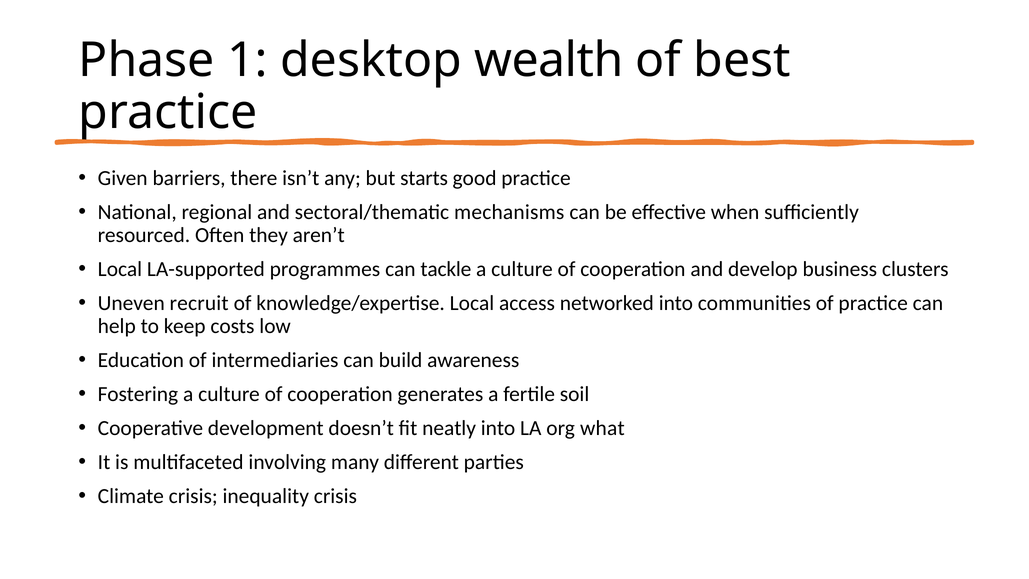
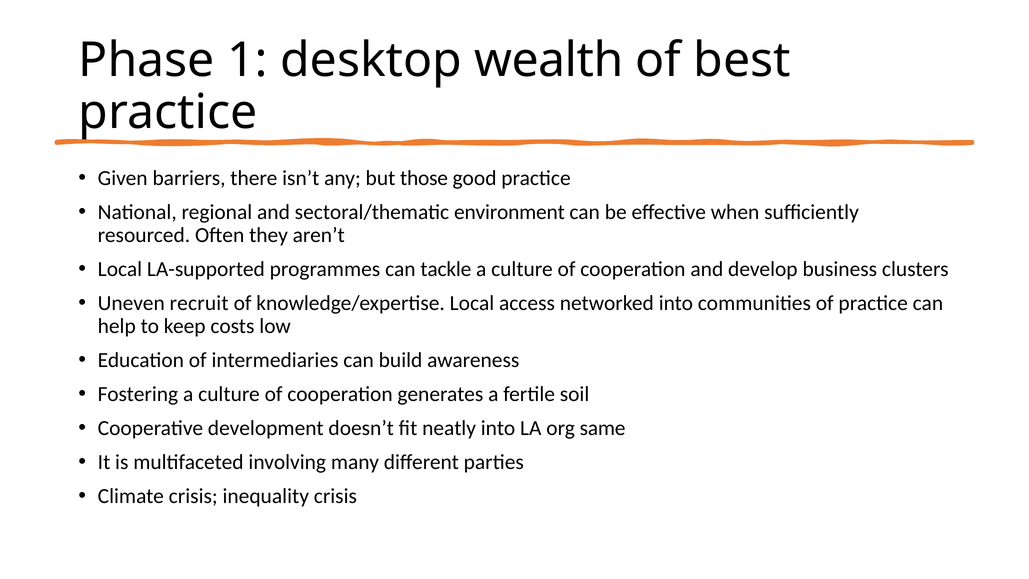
starts: starts -> those
mechanisms: mechanisms -> environment
what: what -> same
